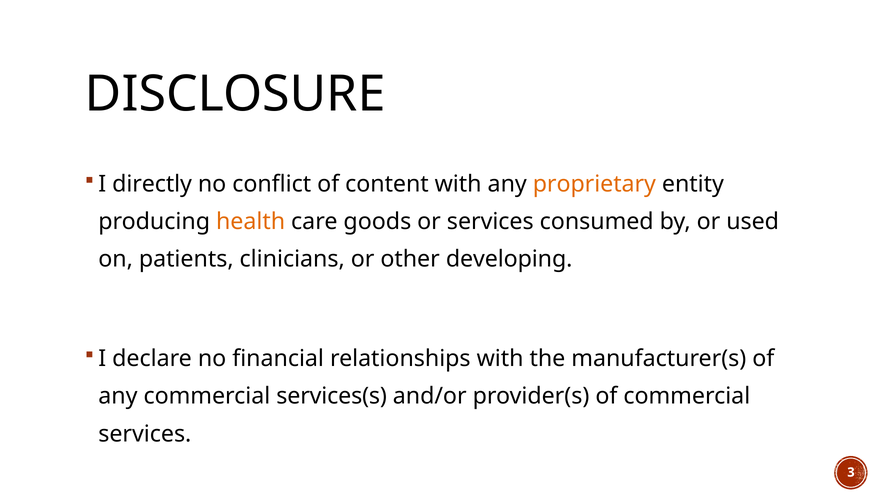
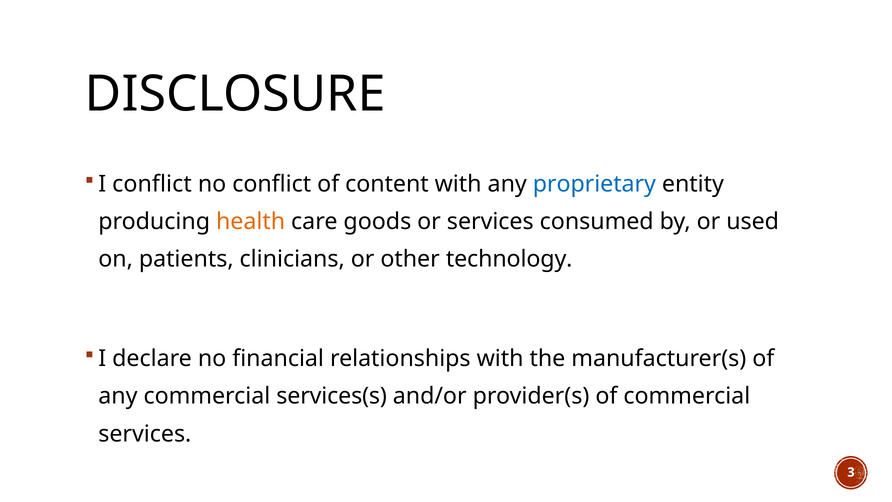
I directly: directly -> conflict
proprietary colour: orange -> blue
developing: developing -> technology
